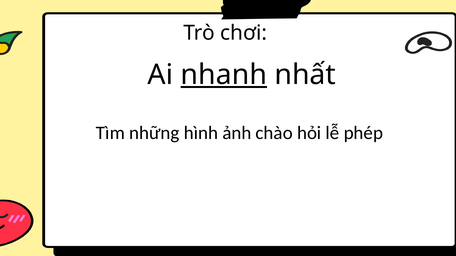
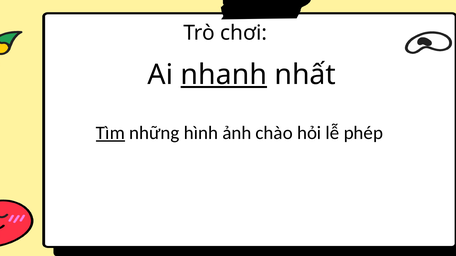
Tìm underline: none -> present
